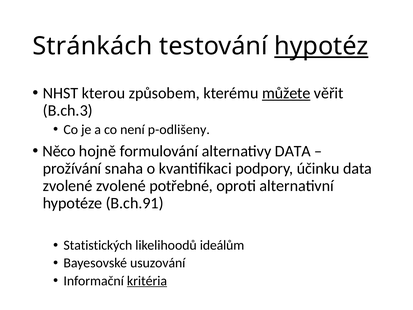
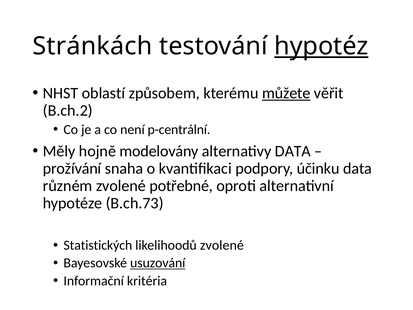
kterou: kterou -> oblastí
B.ch.3: B.ch.3 -> B.ch.2
p-odlišeny: p-odlišeny -> p-centrální
Něco: Něco -> Měly
formulování: formulování -> modelovány
zvolené at (68, 186): zvolené -> různém
B.ch.91: B.ch.91 -> B.ch.73
likelihoodů ideálům: ideálům -> zvolené
usuzování underline: none -> present
kritéria underline: present -> none
